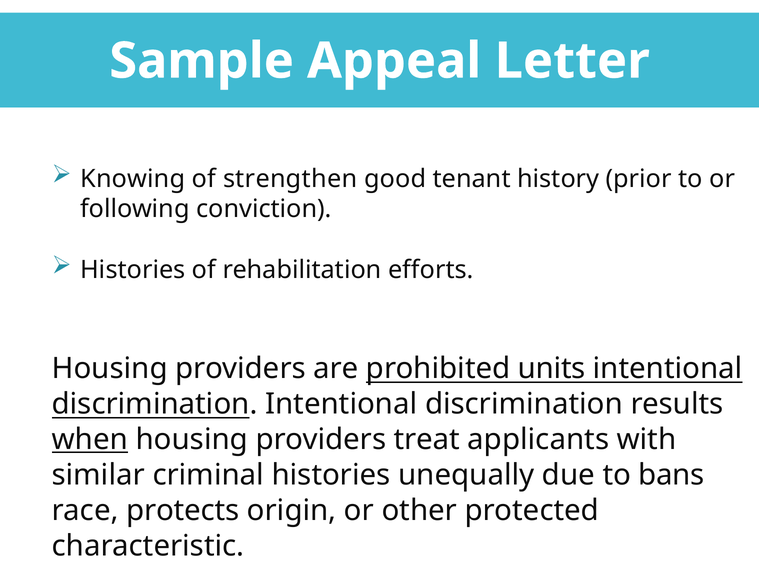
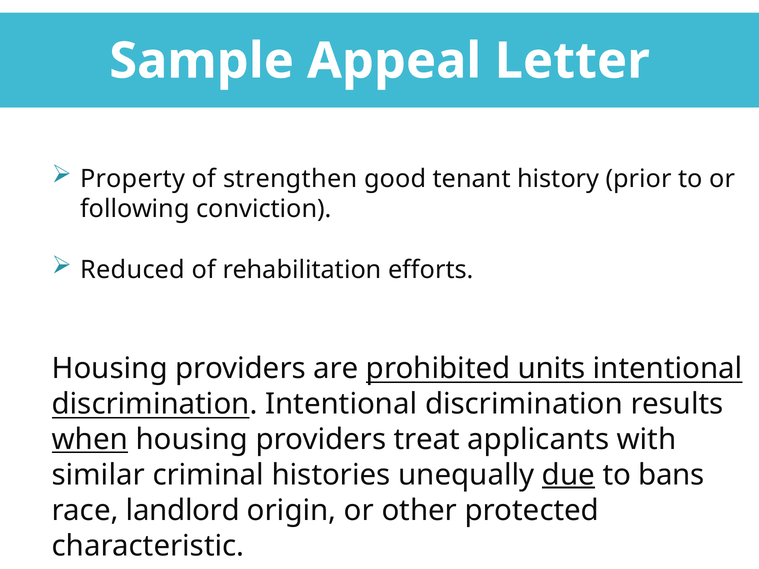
Knowing: Knowing -> Property
Histories at (133, 270): Histories -> Reduced
due underline: none -> present
protects: protects -> landlord
